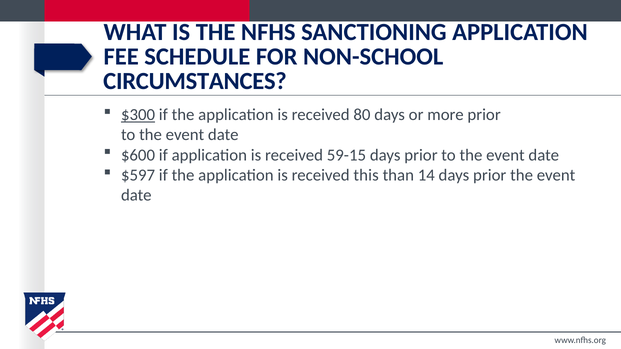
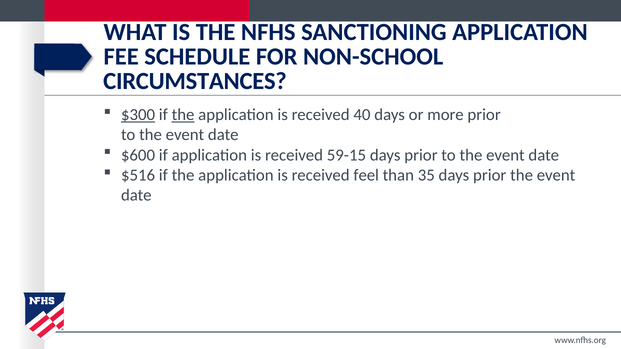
the at (183, 115) underline: none -> present
80: 80 -> 40
$597: $597 -> $516
this: this -> feel
14: 14 -> 35
